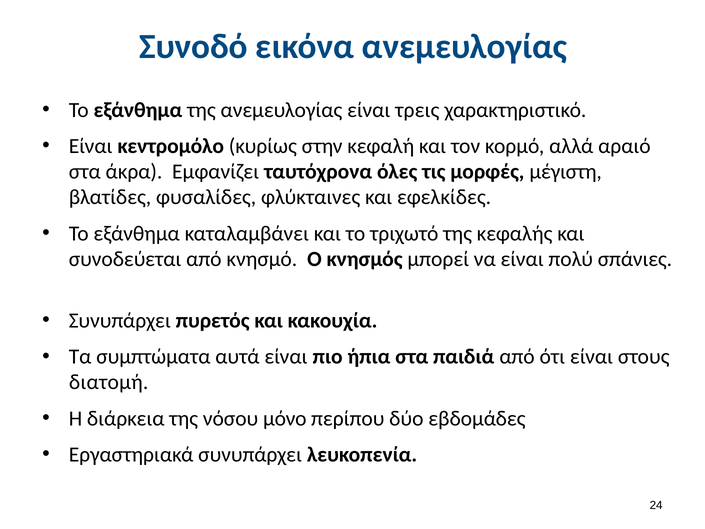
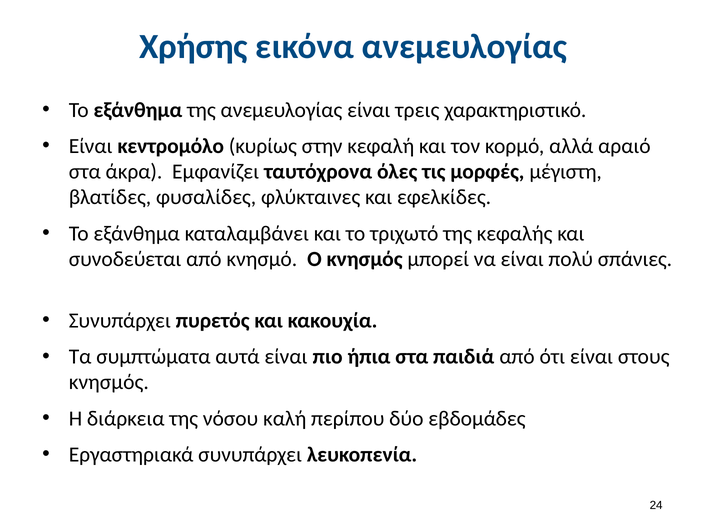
Συνοδό: Συνοδό -> Χρήσης
διατομή at (109, 382): διατομή -> κνησμός
μόνο: μόνο -> καλή
